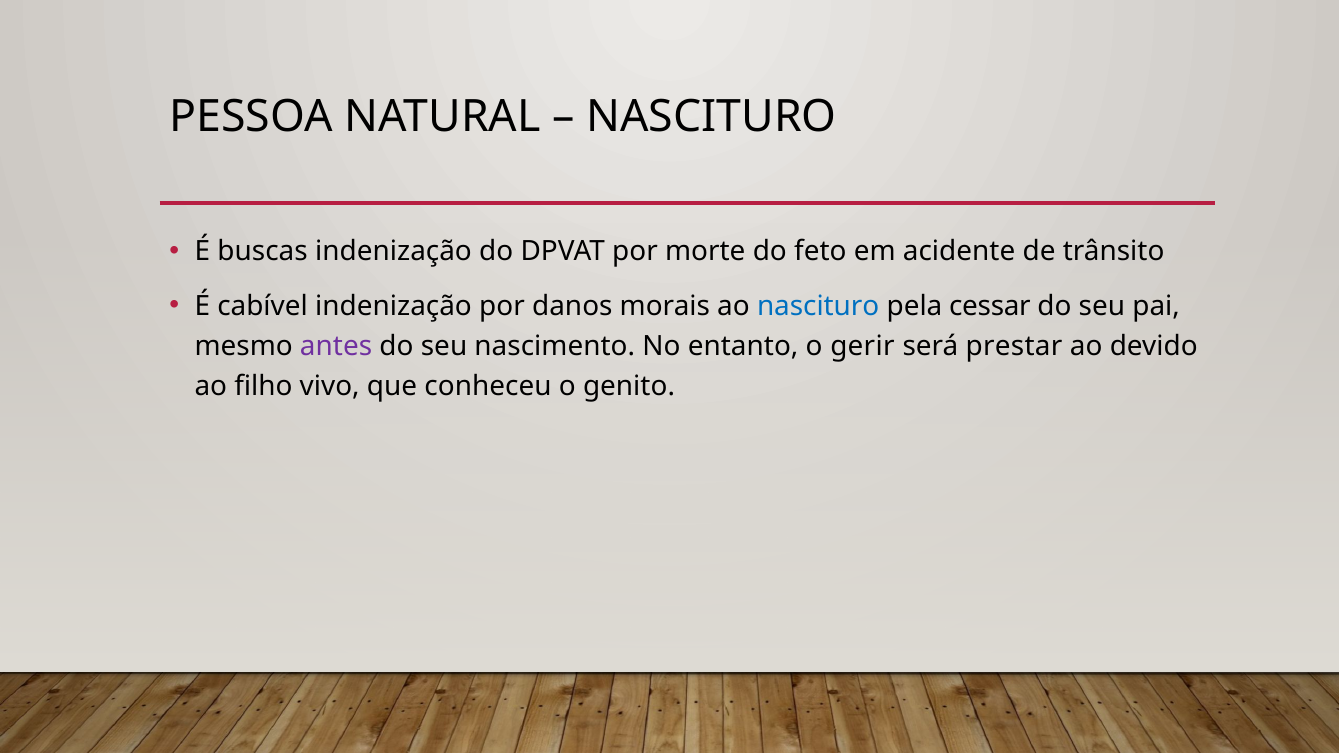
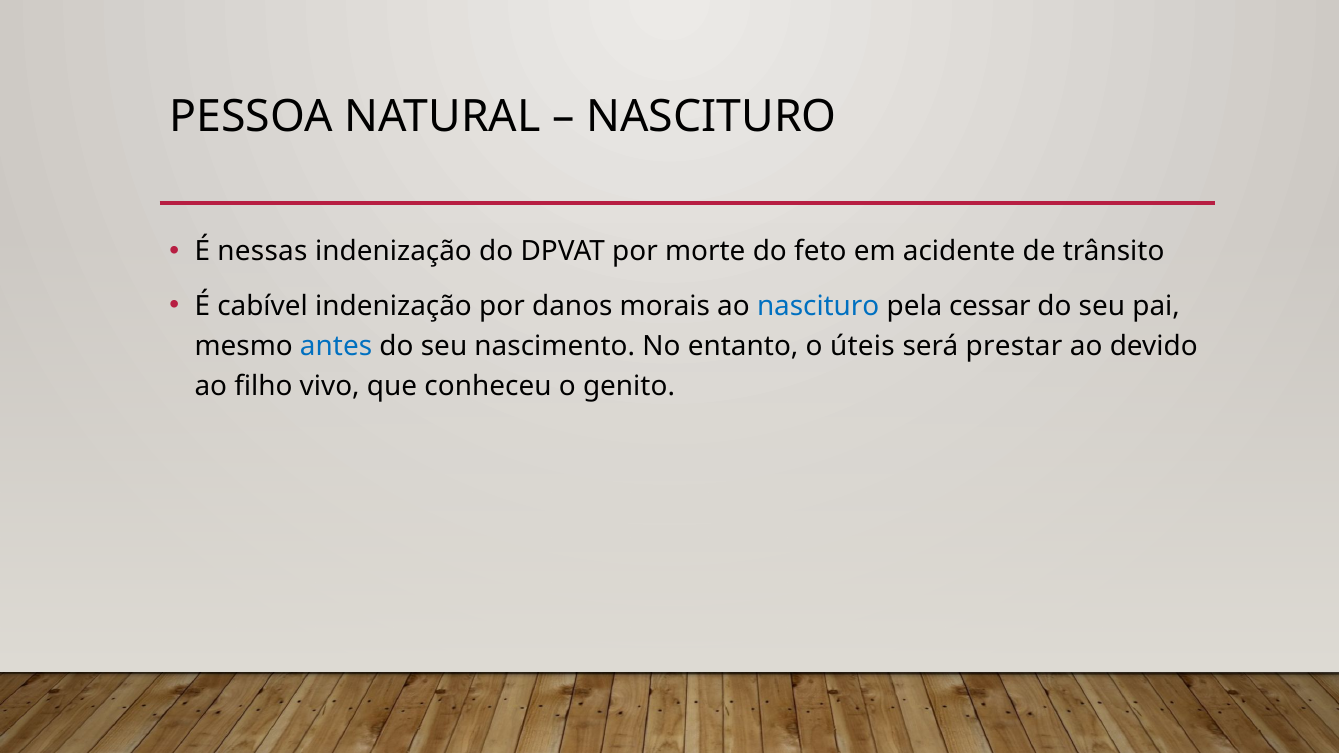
buscas: buscas -> nessas
antes colour: purple -> blue
gerir: gerir -> úteis
